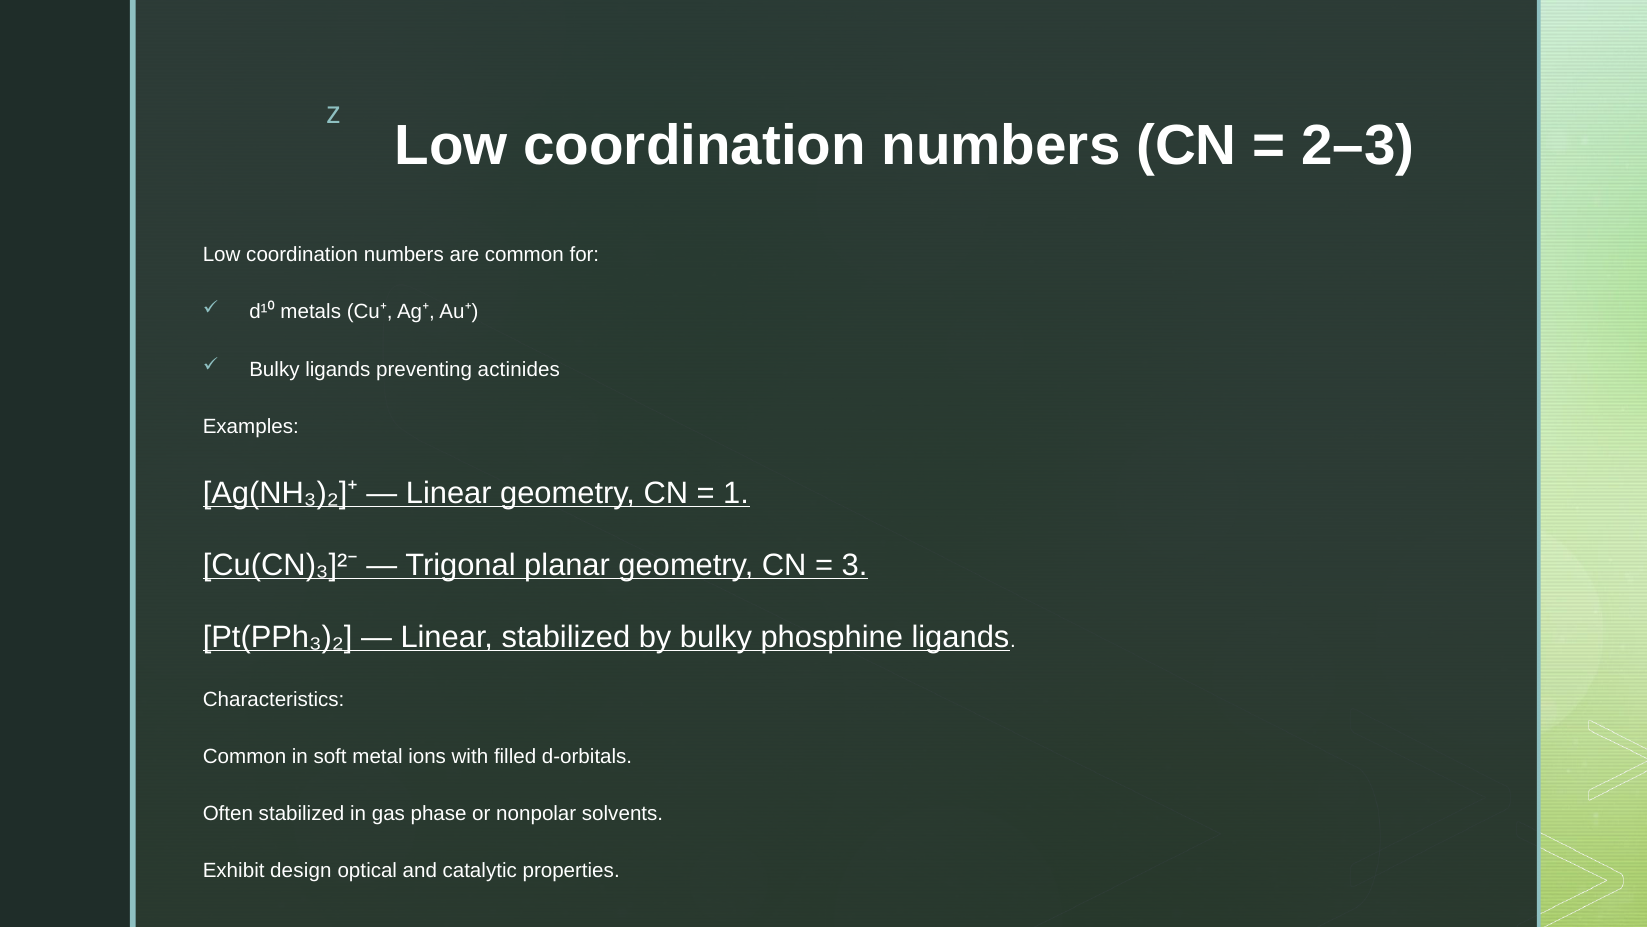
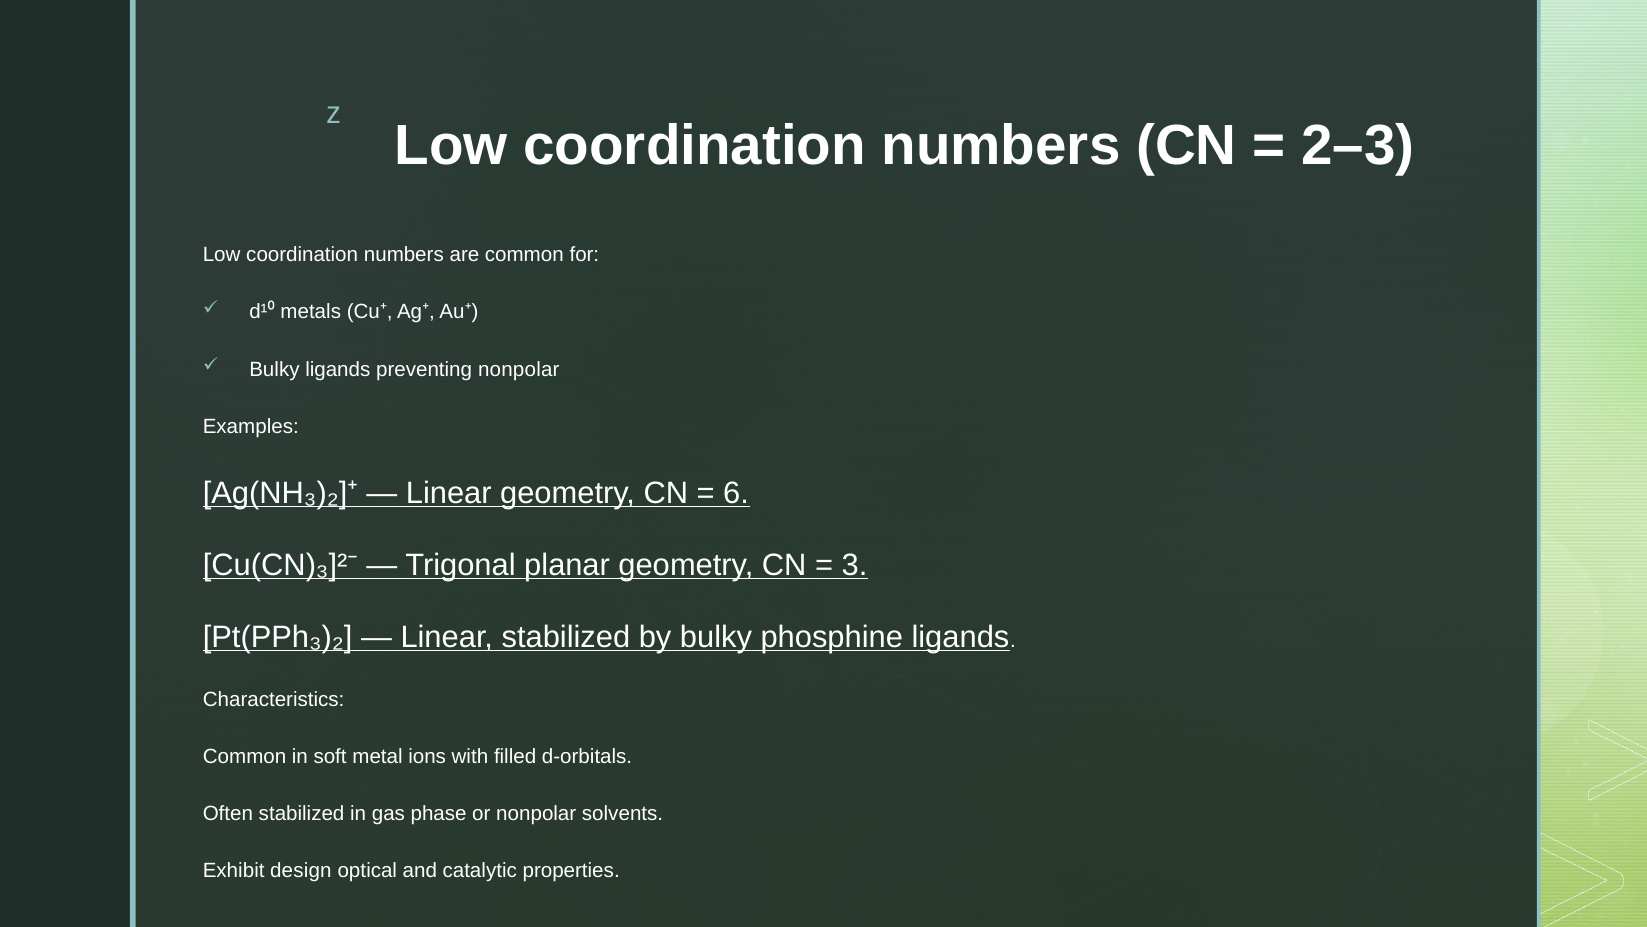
preventing actinides: actinides -> nonpolar
1: 1 -> 6
